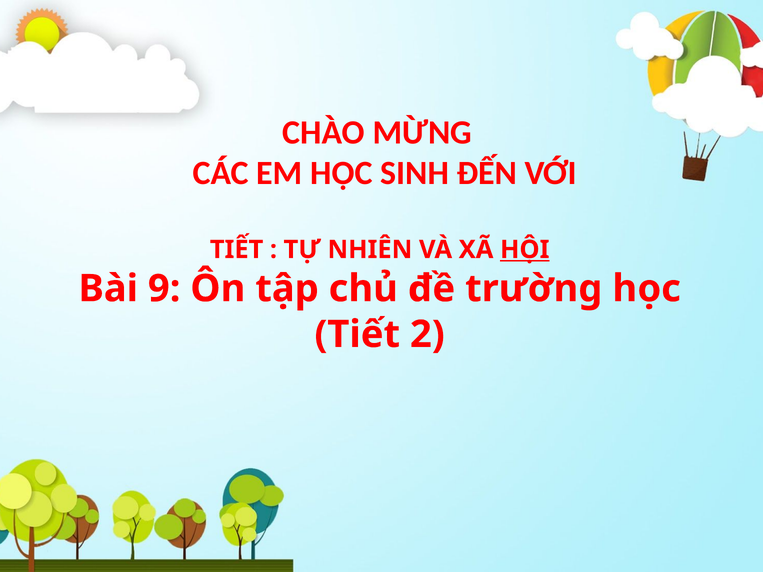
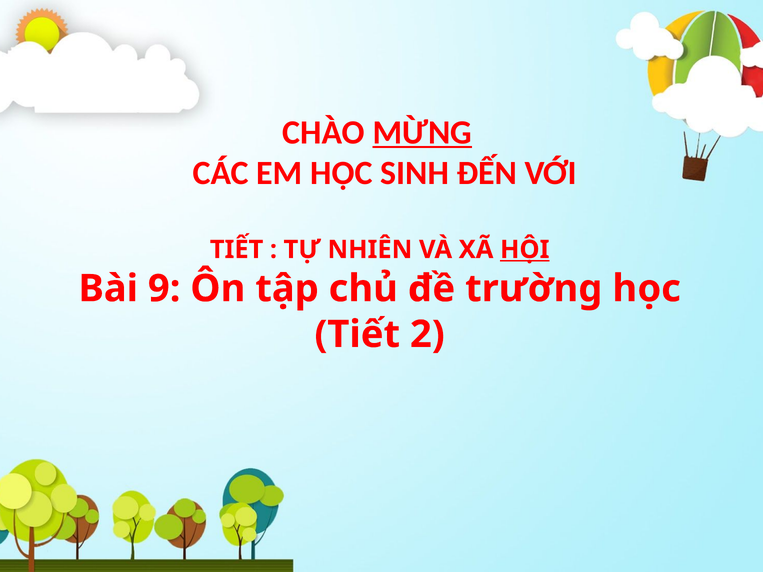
MỪNG underline: none -> present
